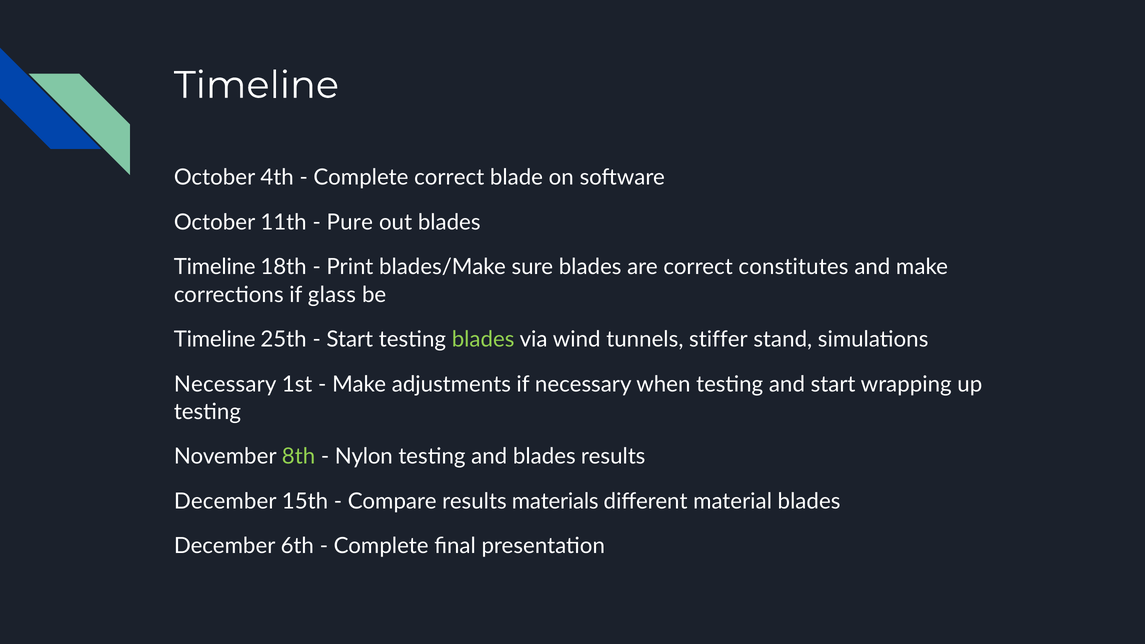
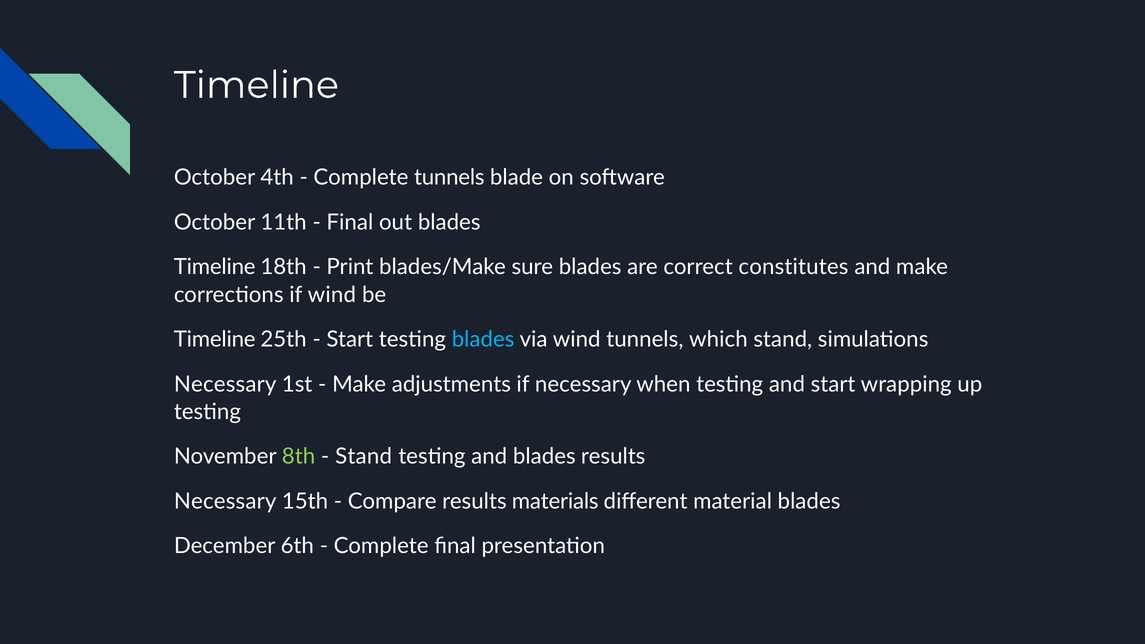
Complete correct: correct -> tunnels
Pure at (350, 222): Pure -> Final
if glass: glass -> wind
blades at (483, 339) colour: light green -> light blue
stiffer: stiffer -> which
Nylon at (364, 457): Nylon -> Stand
December at (225, 501): December -> Necessary
